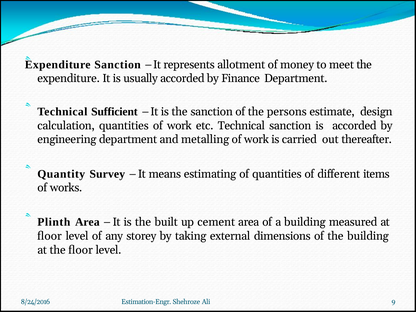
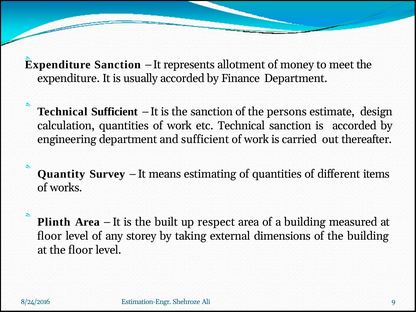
and metalling: metalling -> sufficient
cement: cement -> respect
